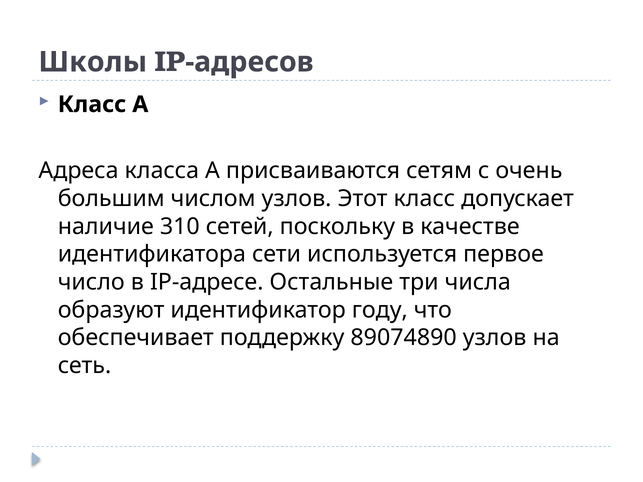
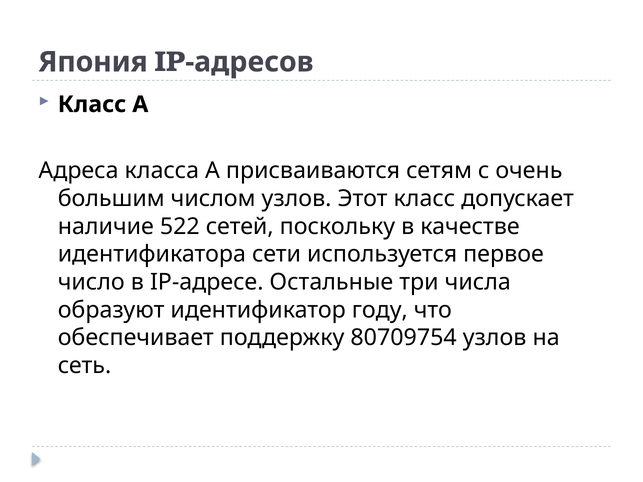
Школы: Школы -> Япония
310: 310 -> 522
89074890: 89074890 -> 80709754
